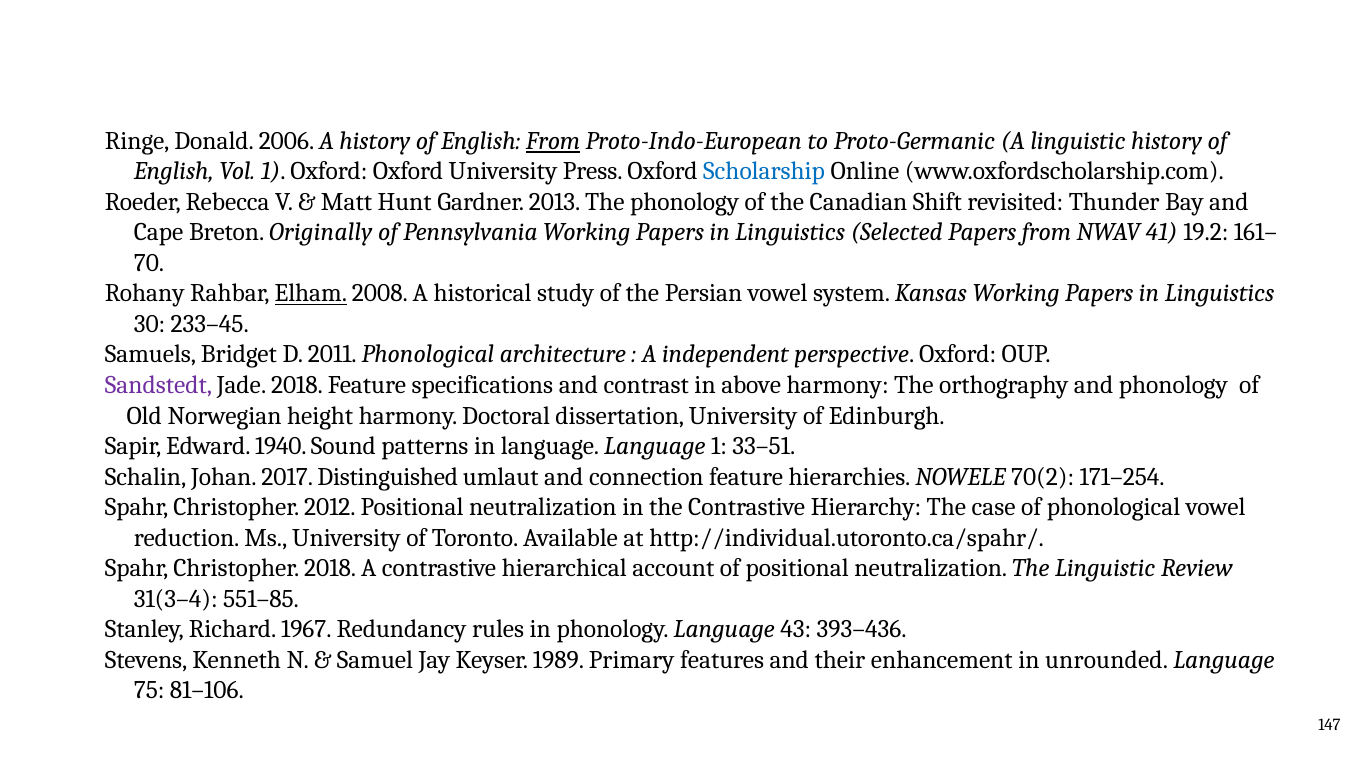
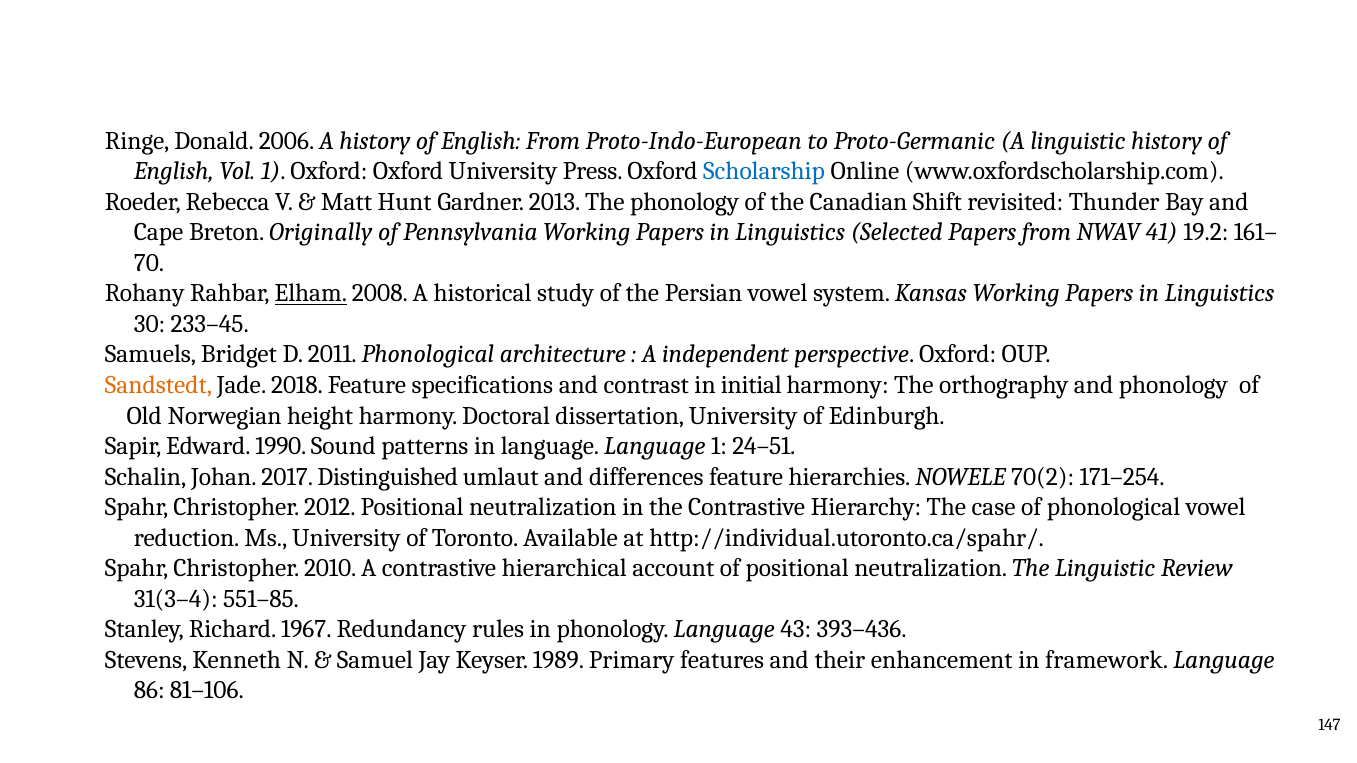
From at (553, 141) underline: present -> none
Sandstedt colour: purple -> orange
above: above -> initial
1940: 1940 -> 1990
33–51: 33–51 -> 24–51
connection: connection -> differences
Christopher 2018: 2018 -> 2010
unrounded: unrounded -> framework
75: 75 -> 86
